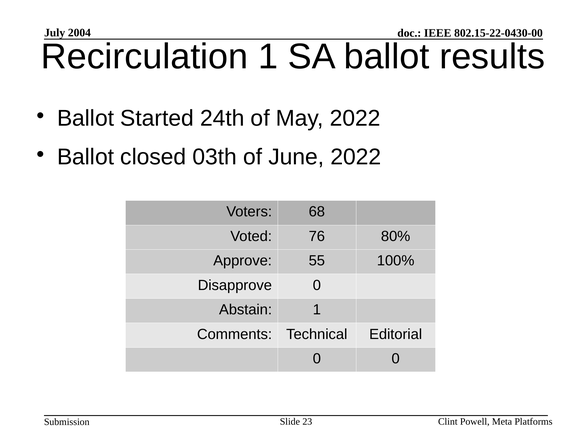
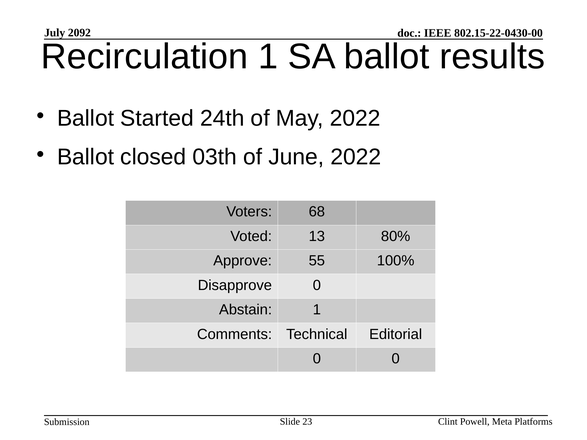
2004: 2004 -> 2092
76: 76 -> 13
